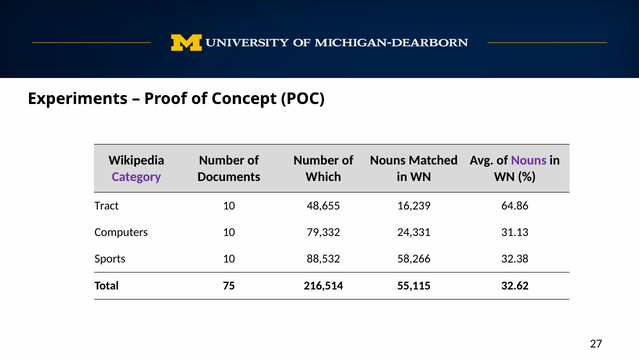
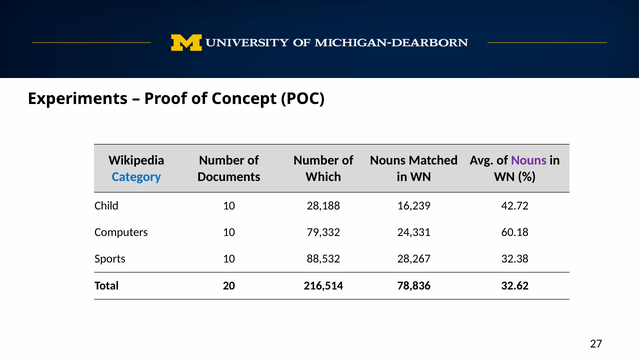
Category colour: purple -> blue
Tract: Tract -> Child
48,655: 48,655 -> 28,188
64.86: 64.86 -> 42.72
31.13: 31.13 -> 60.18
58,266: 58,266 -> 28,267
75: 75 -> 20
55,115: 55,115 -> 78,836
